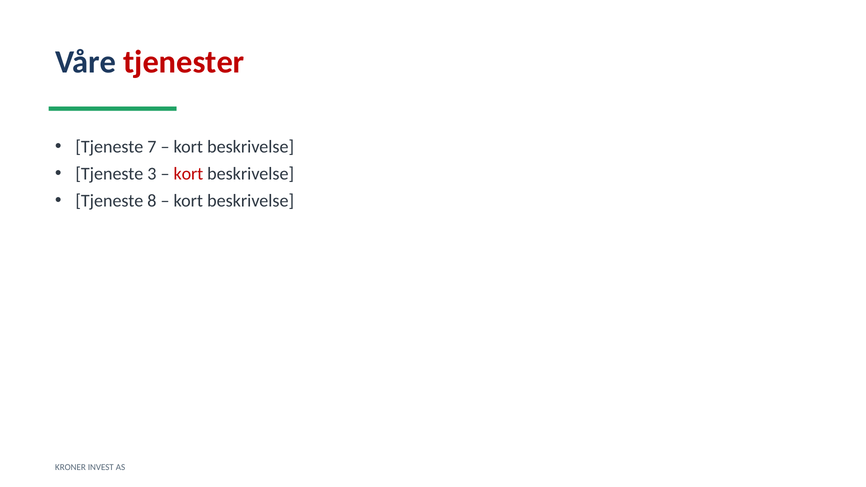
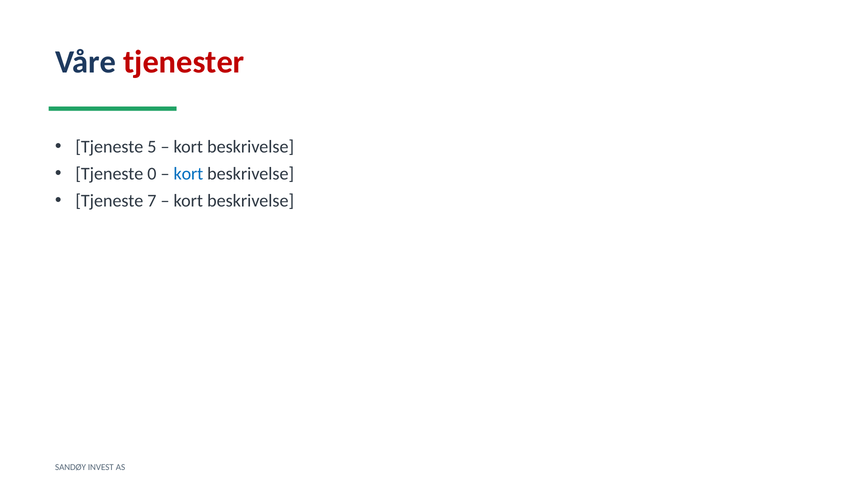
7: 7 -> 5
3: 3 -> 0
kort at (188, 174) colour: red -> blue
8: 8 -> 7
KRONER: KRONER -> SANDØY
